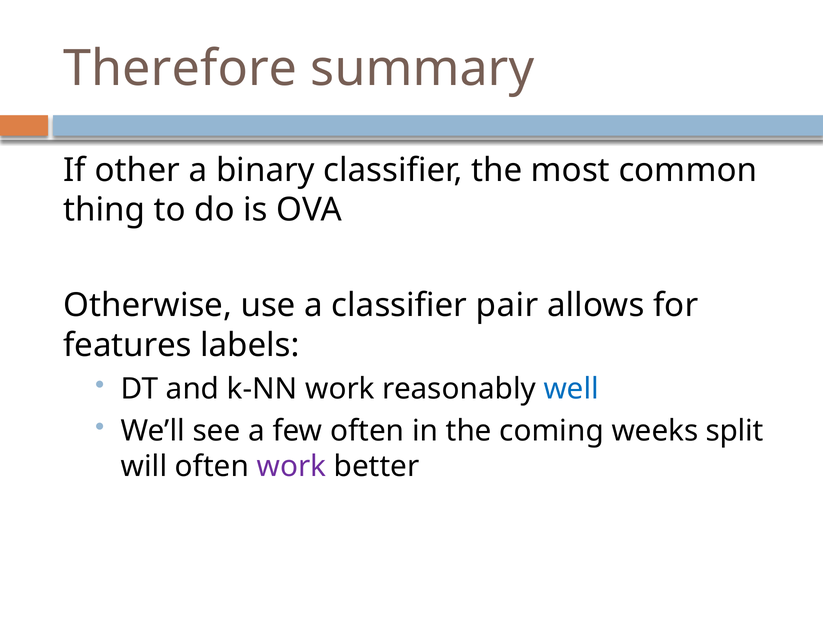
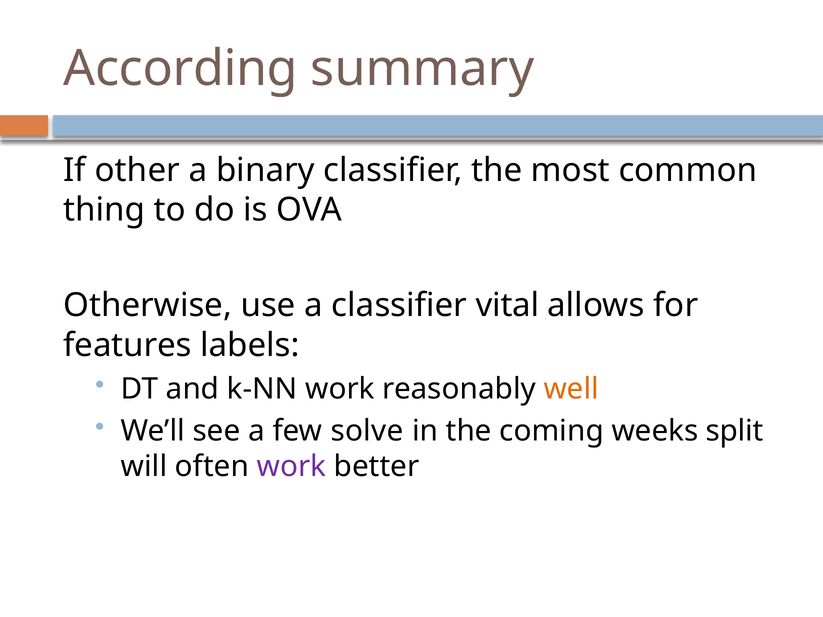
Therefore: Therefore -> According
pair: pair -> vital
well colour: blue -> orange
few often: often -> solve
